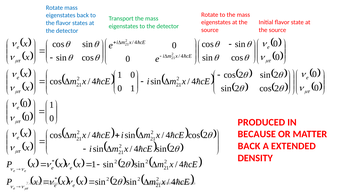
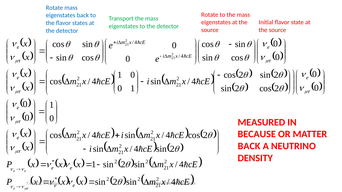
PRODUCED: PRODUCED -> MEASURED
EXTENDED: EXTENDED -> NEUTRINO
